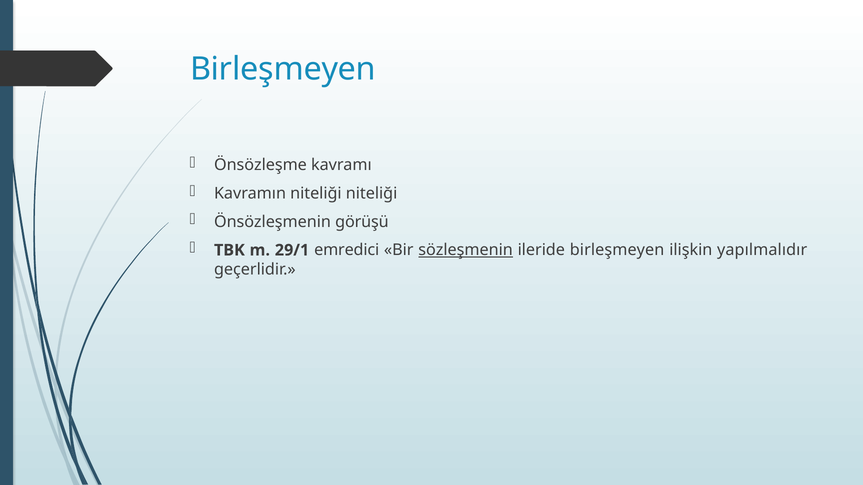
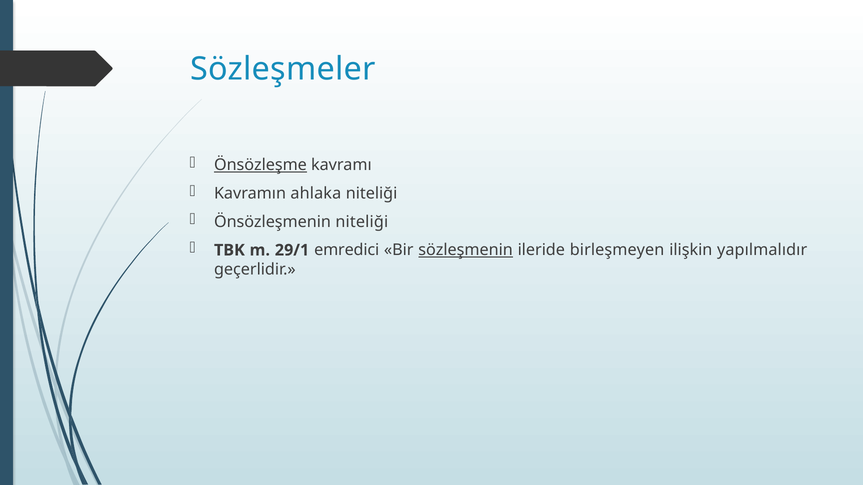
Birleşmeyen at (283, 69): Birleşmeyen -> Sözleşmeler
Önsözleşme underline: none -> present
Kavramın niteliği: niteliği -> ahlaka
Önsözleşmenin görüşü: görüşü -> niteliği
